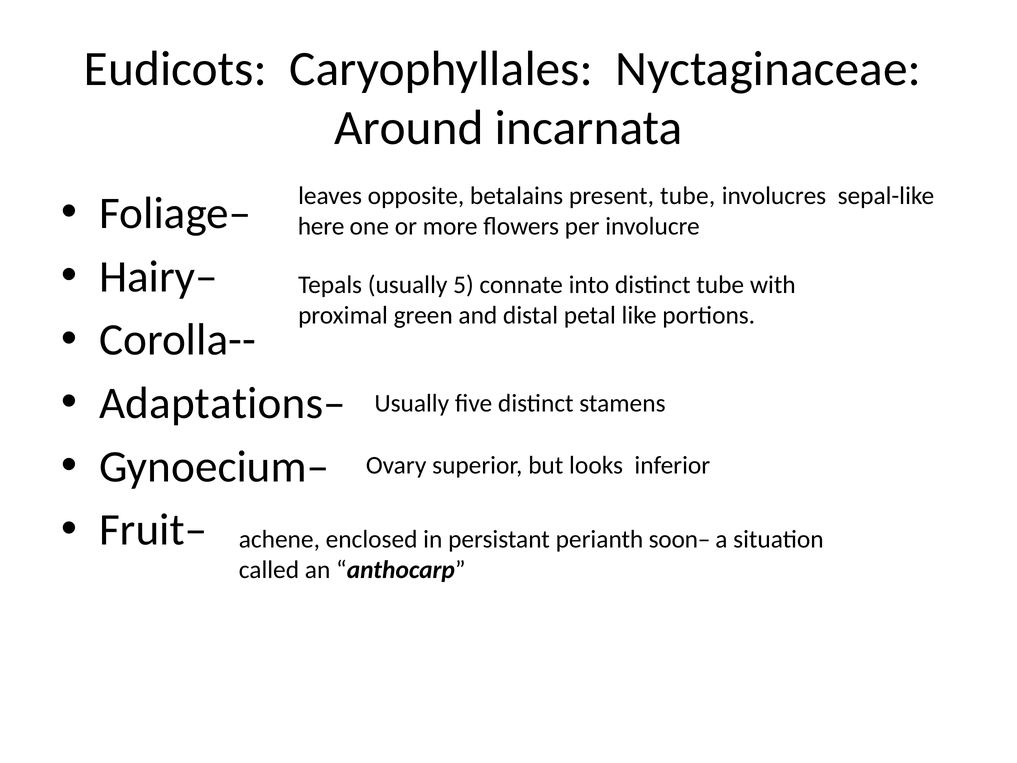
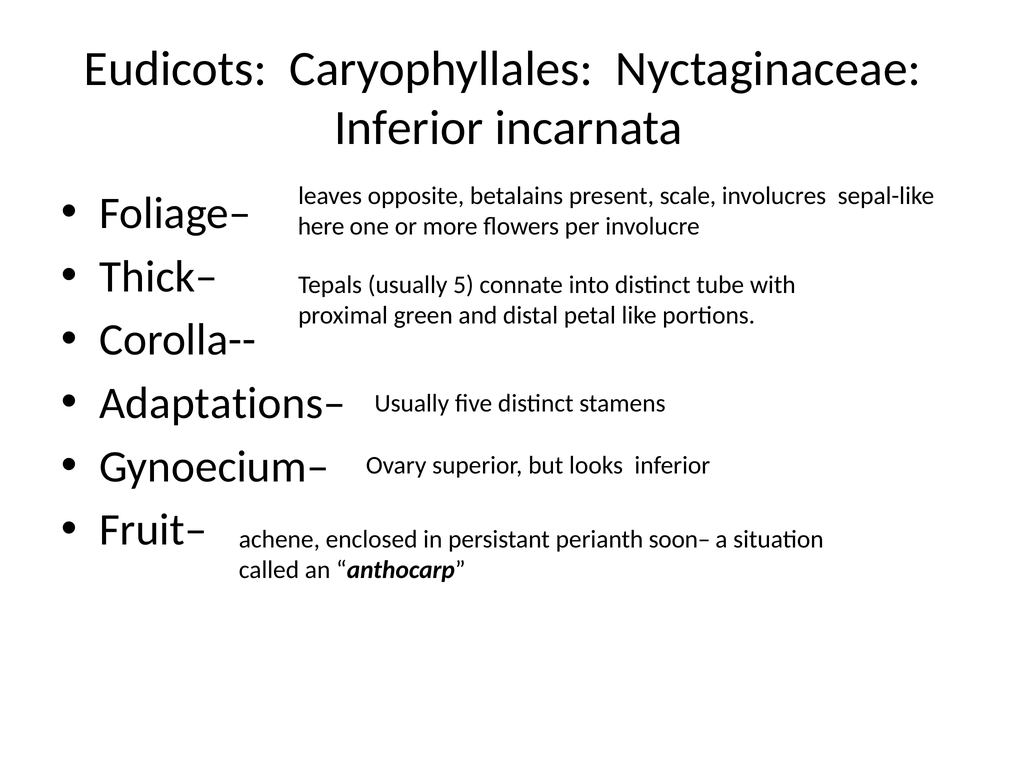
Around at (409, 128): Around -> Inferior
present tube: tube -> scale
Hairy–: Hairy– -> Thick–
